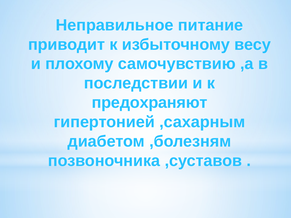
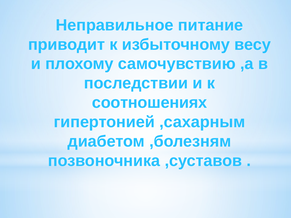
предохраняют: предохраняют -> соотношениях
